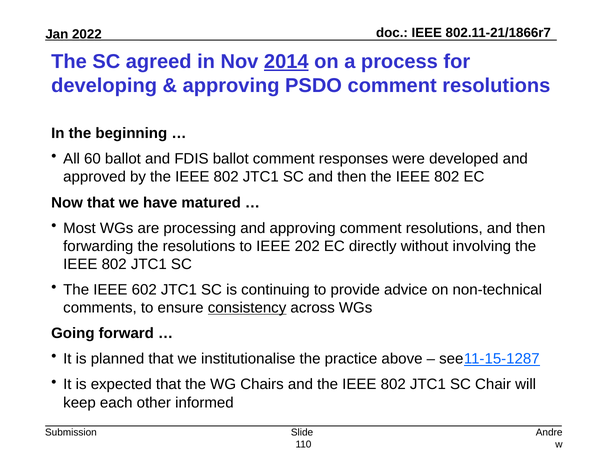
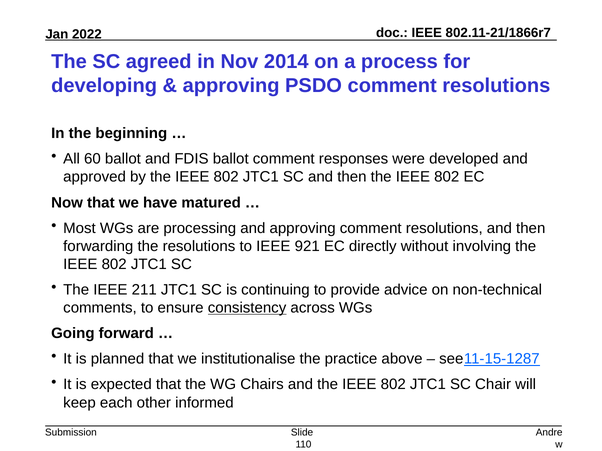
2014 underline: present -> none
202: 202 -> 921
602: 602 -> 211
